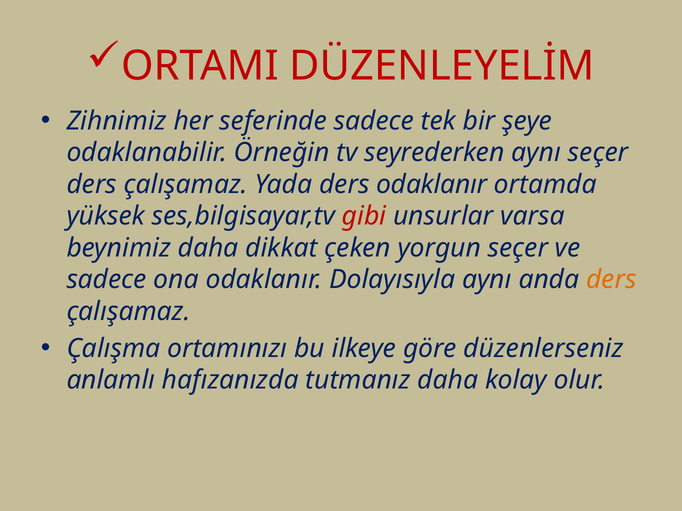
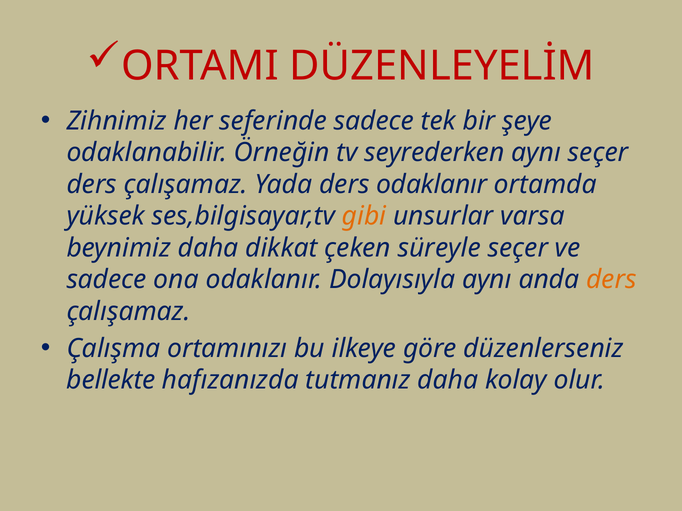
gibi colour: red -> orange
yorgun: yorgun -> süreyle
anlamlı: anlamlı -> bellekte
